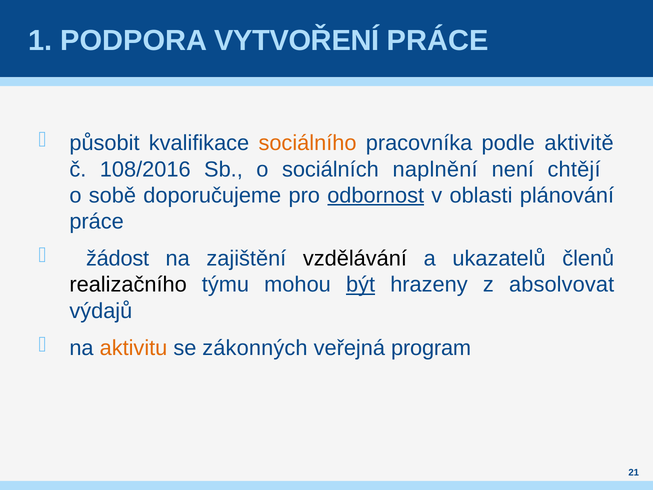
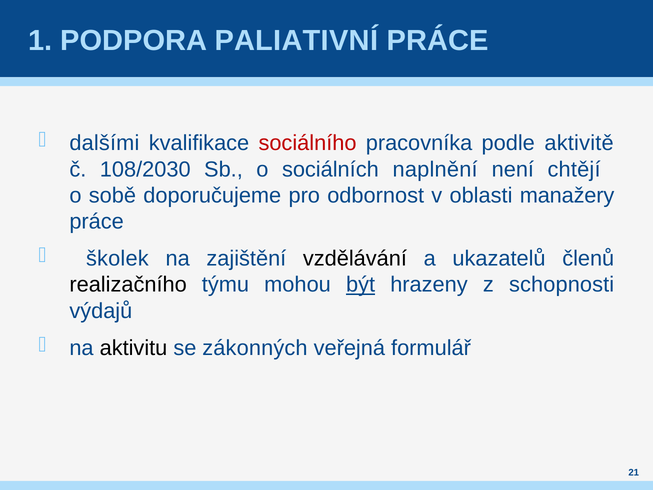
VYTVOŘENÍ: VYTVOŘENÍ -> PALIATIVNÍ
působit: působit -> dalšími
sociálního colour: orange -> red
108/2016: 108/2016 -> 108/2030
odbornost underline: present -> none
plánování: plánování -> manažery
žádost: žádost -> školek
absolvovat: absolvovat -> schopnosti
aktivitu colour: orange -> black
program: program -> formulář
